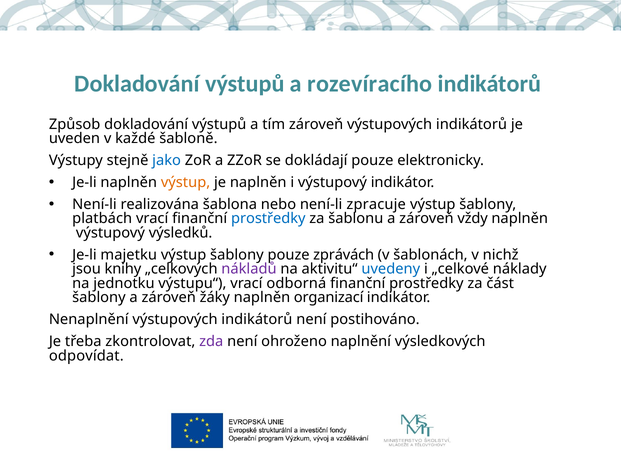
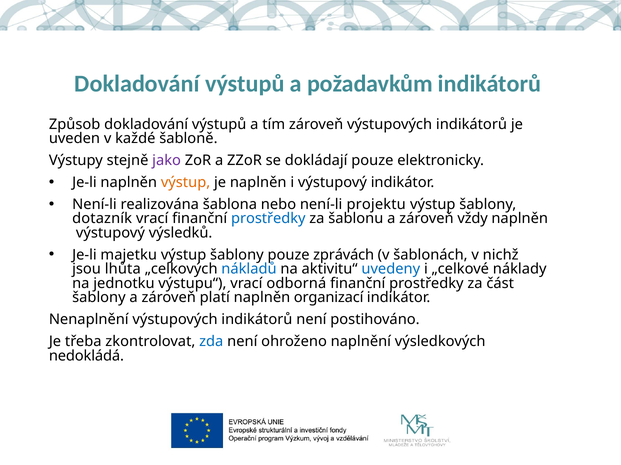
rozevíracího: rozevíracího -> požadavkům
jako colour: blue -> purple
zpracuje: zpracuje -> projektu
platbách: platbách -> dotazník
knihy: knihy -> lhůta
nákladů colour: purple -> blue
žáky: žáky -> platí
zda colour: purple -> blue
odpovídat: odpovídat -> nedokládá
